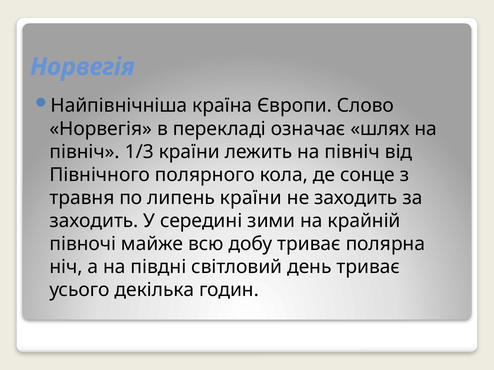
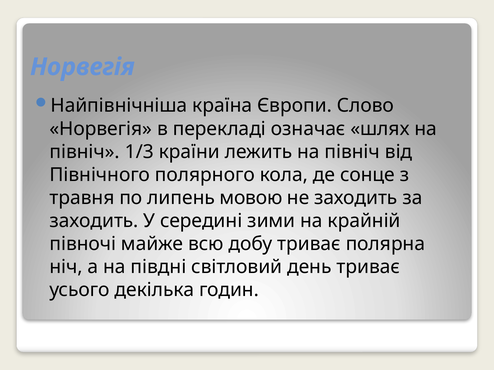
липень країни: країни -> мовою
